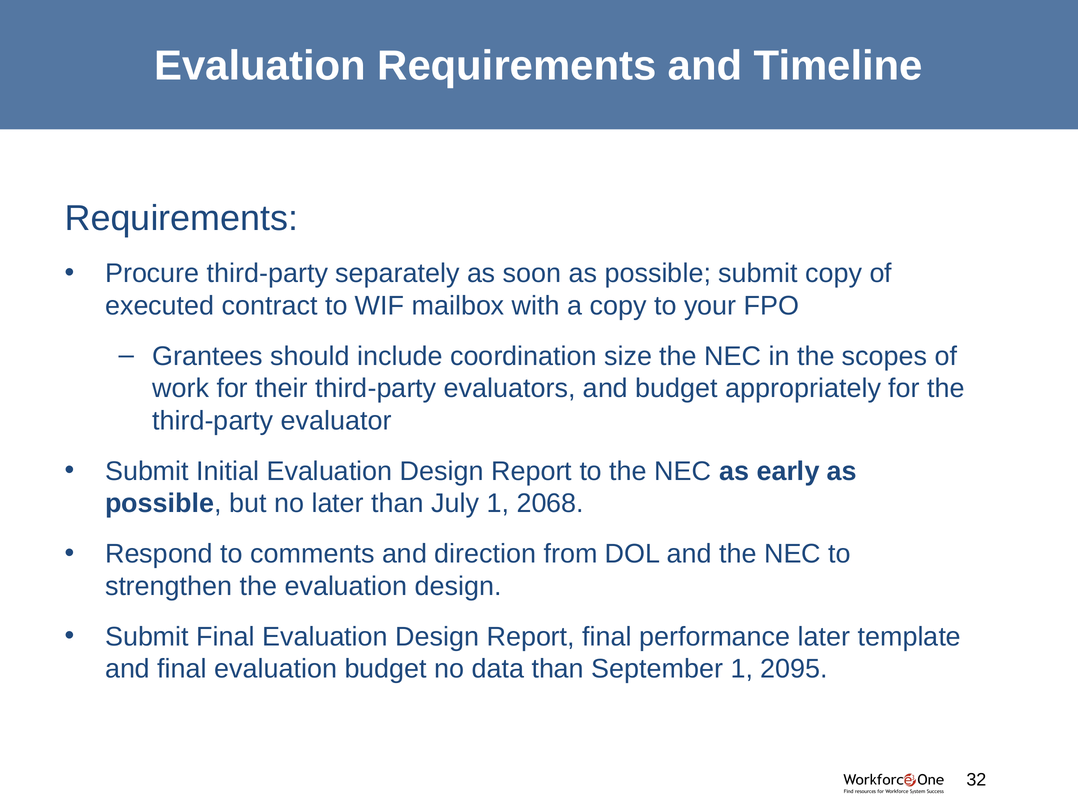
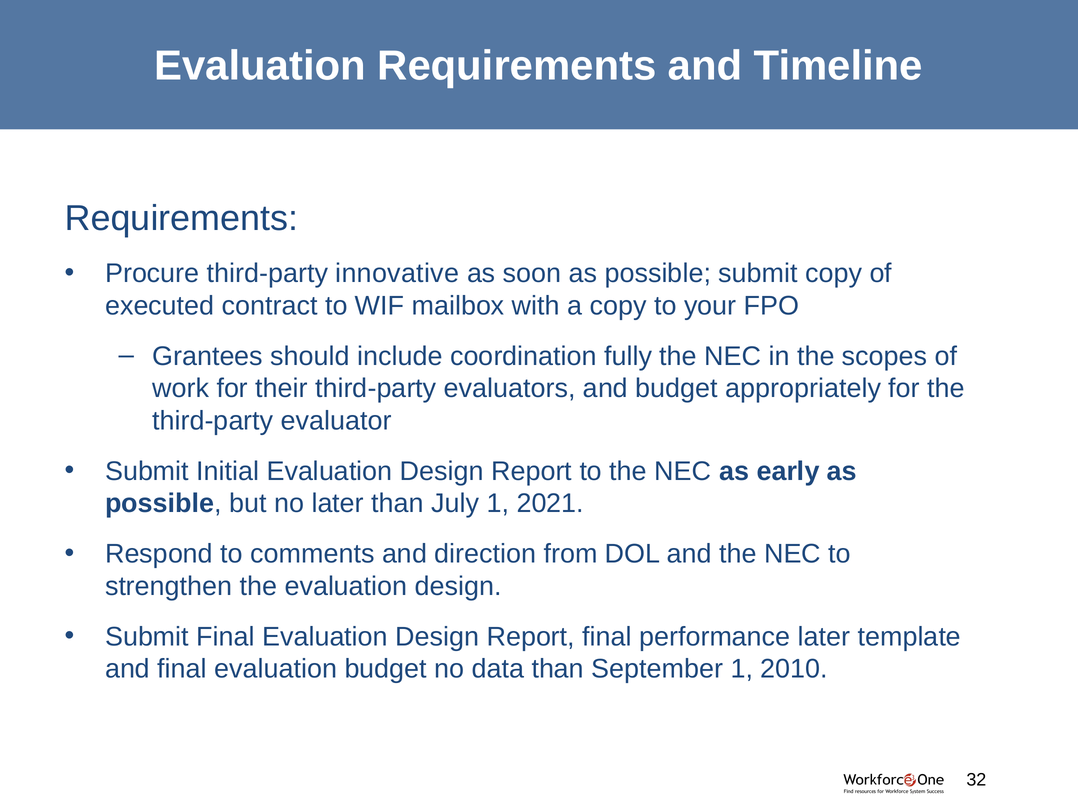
separately: separately -> innovative
size: size -> fully
2068: 2068 -> 2021
2095: 2095 -> 2010
